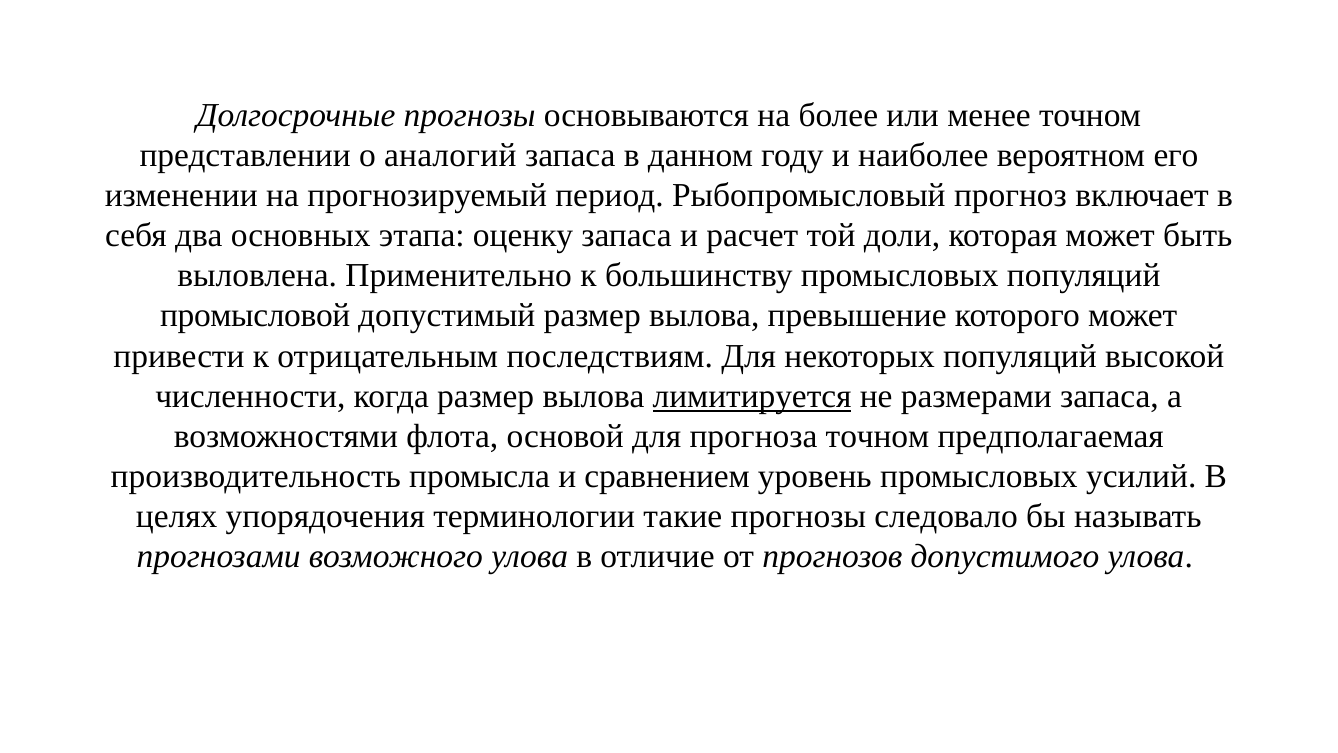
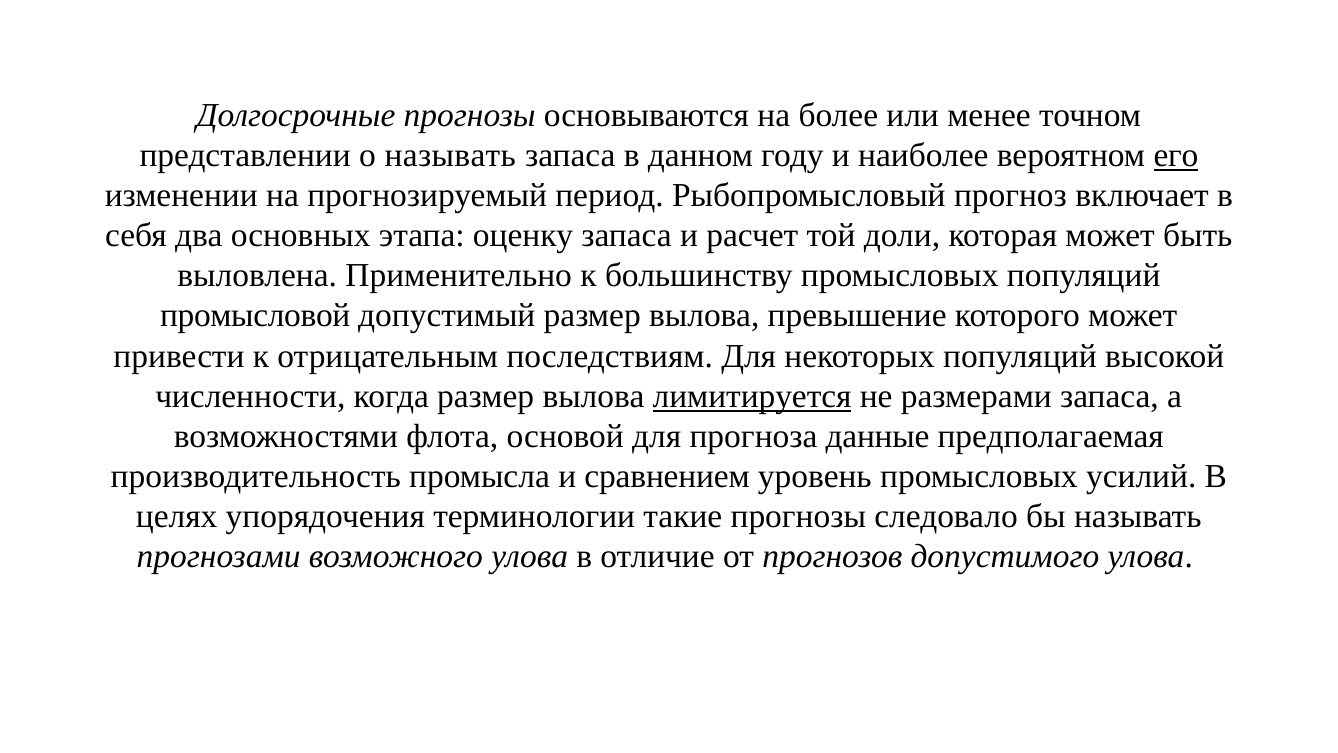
о аналогий: аналогий -> называть
его underline: none -> present
прогноза точном: точном -> данные
